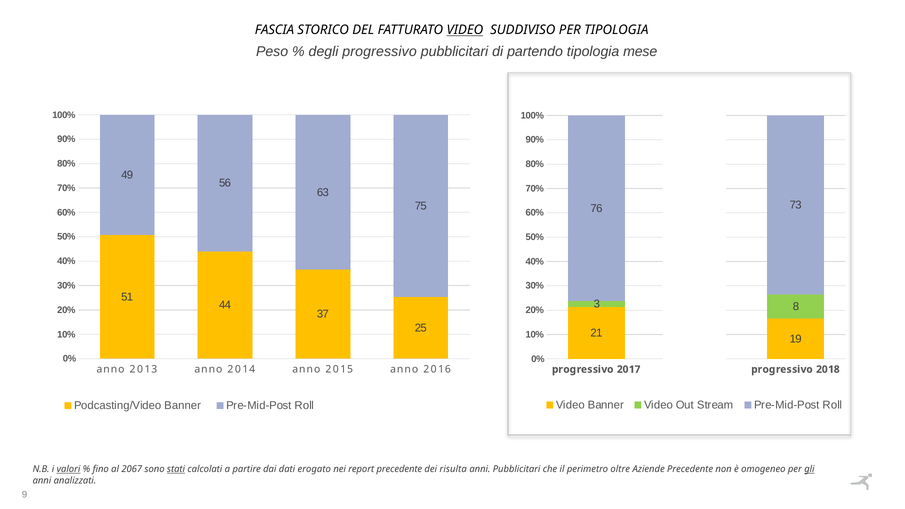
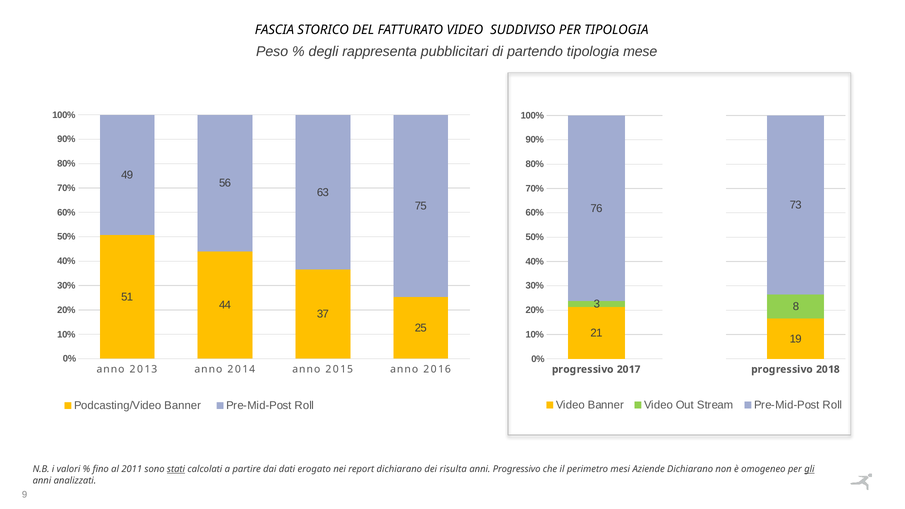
VIDEO at (465, 30) underline: present -> none
degli progressivo: progressivo -> rappresenta
valori underline: present -> none
2067: 2067 -> 2011
report precedente: precedente -> dichiarano
anni Pubblicitari: Pubblicitari -> Progressivo
oltre: oltre -> mesi
Aziende Precedente: Precedente -> Dichiarano
